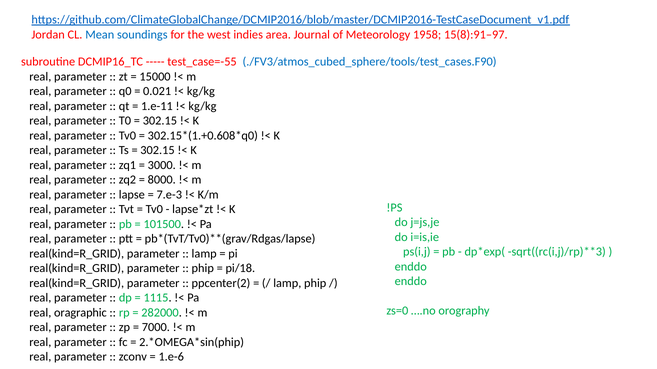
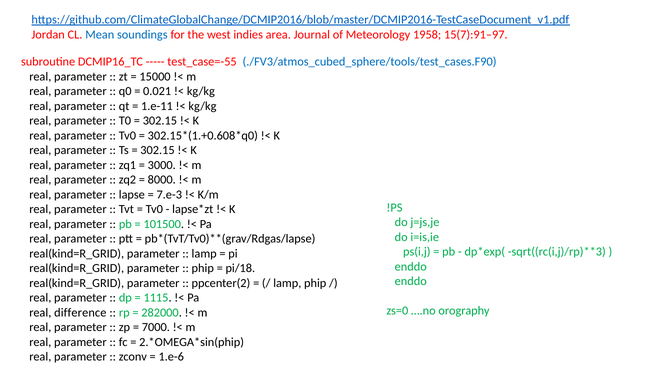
15(8):91–97: 15(8):91–97 -> 15(7):91–97
oragraphic: oragraphic -> difference
